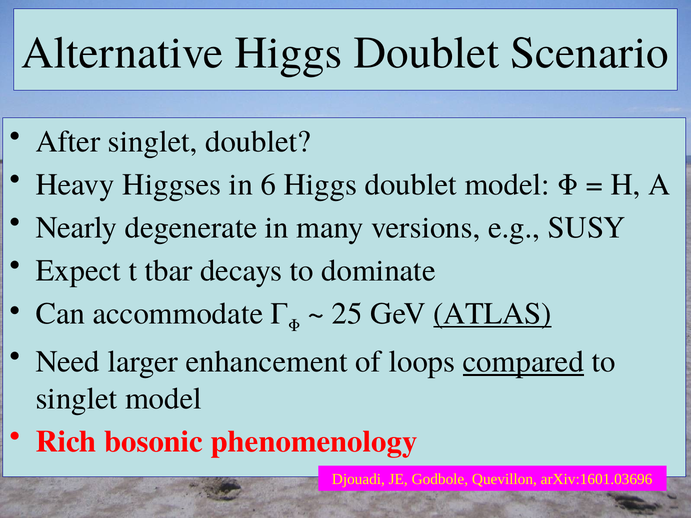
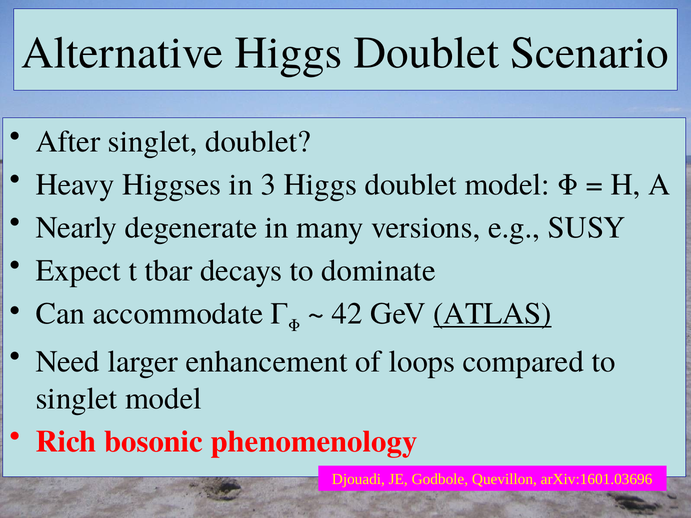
6: 6 -> 3
25: 25 -> 42
compared underline: present -> none
